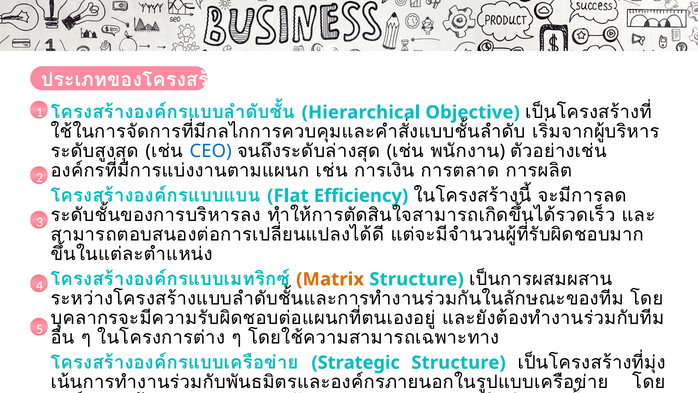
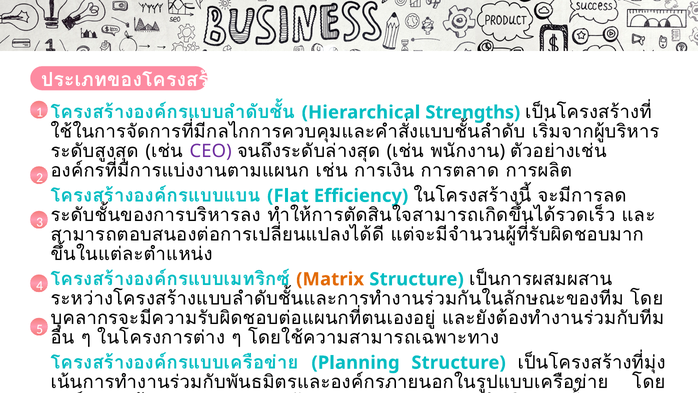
Objective: Objective -> Strengths
CEO colour: blue -> purple
Strategic: Strategic -> Planning
